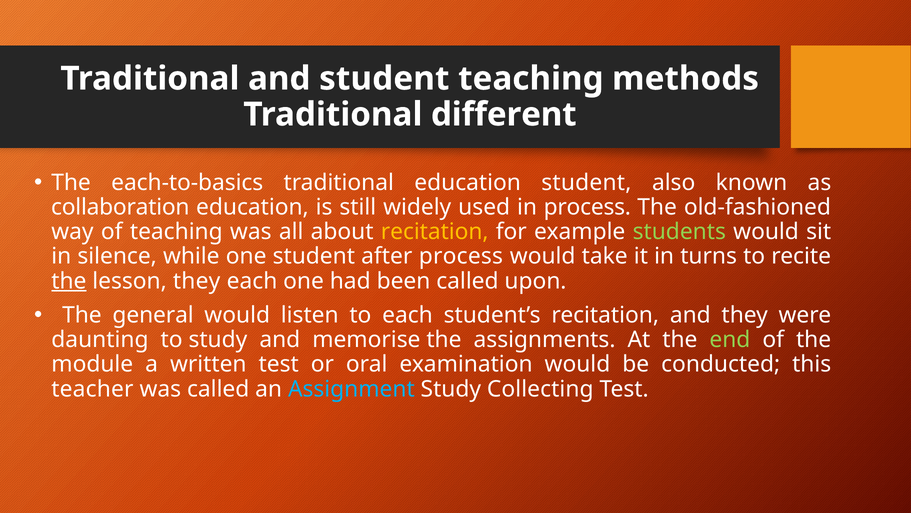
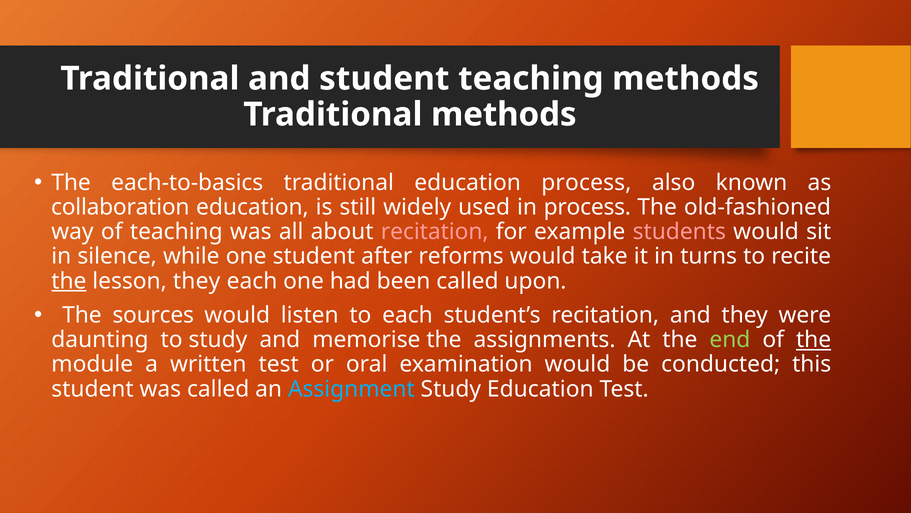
Traditional different: different -> methods
education student: student -> process
recitation at (435, 232) colour: yellow -> pink
students colour: light green -> pink
after process: process -> reforms
general: general -> sources
the at (814, 339) underline: none -> present
teacher at (92, 389): teacher -> student
Study Collecting: Collecting -> Education
